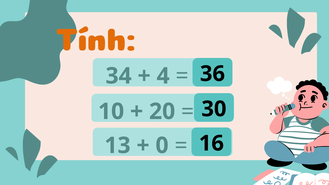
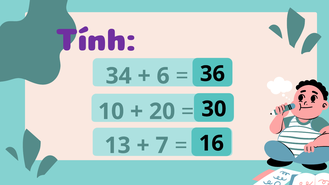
Tính colour: orange -> purple
4: 4 -> 6
0: 0 -> 7
